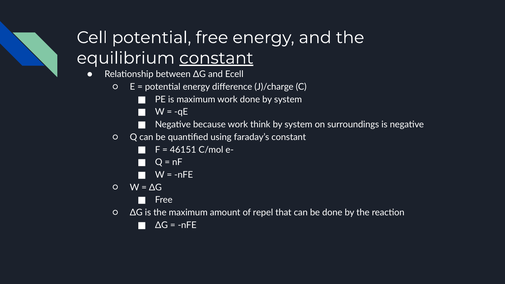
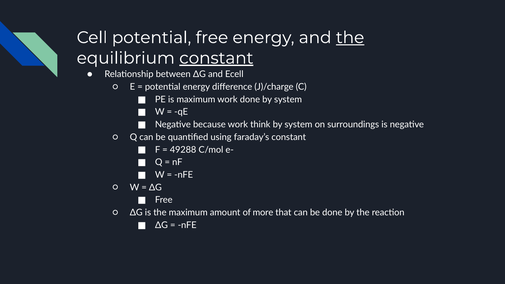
the at (350, 38) underline: none -> present
46151: 46151 -> 49288
repel: repel -> more
